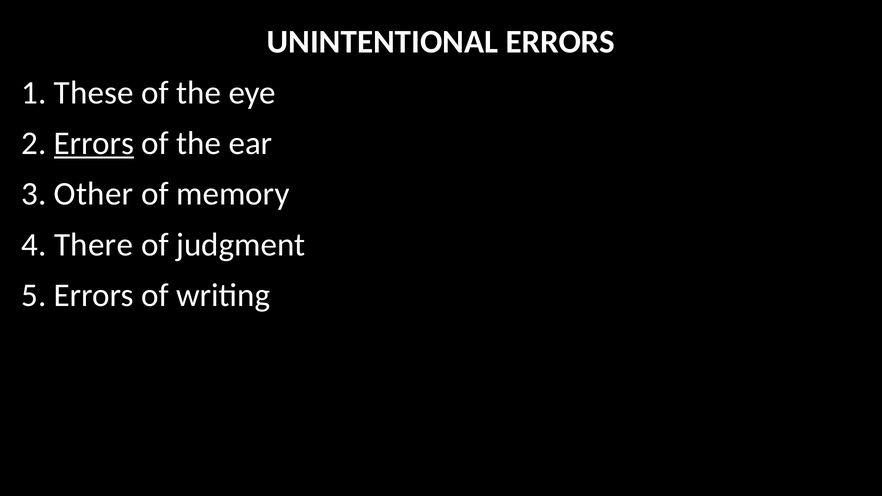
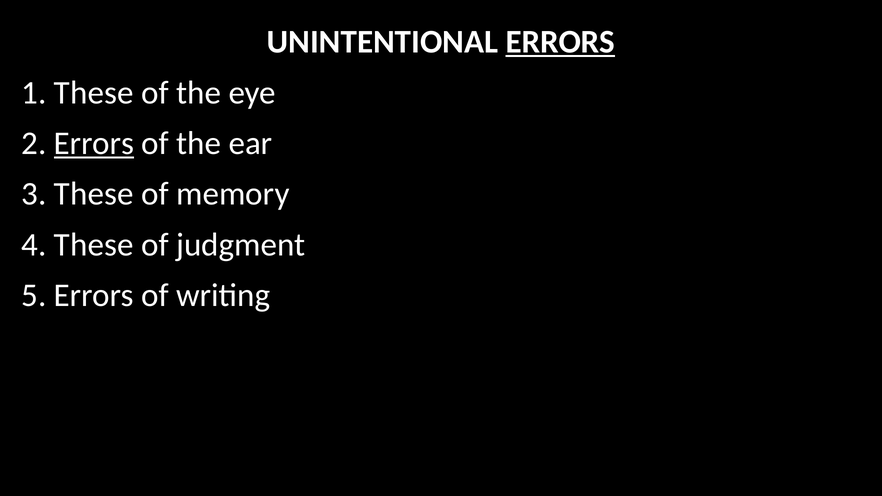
ERRORS at (560, 42) underline: none -> present
3 Other: Other -> These
4 There: There -> These
